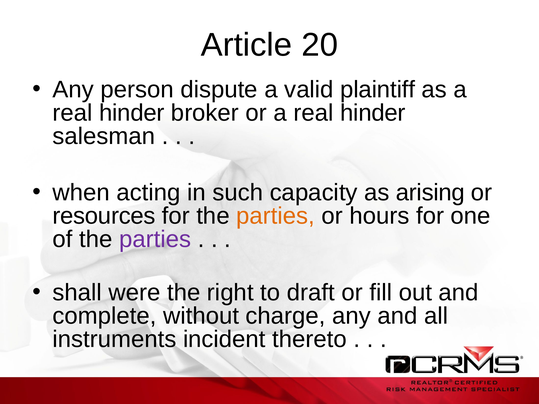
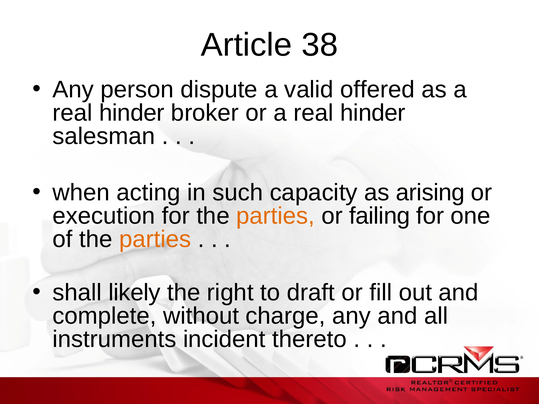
20: 20 -> 38
plaintiff: plaintiff -> offered
resources: resources -> execution
hours: hours -> failing
parties at (155, 239) colour: purple -> orange
were: were -> likely
